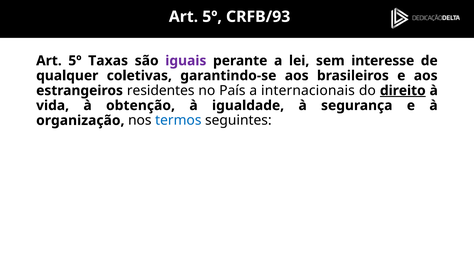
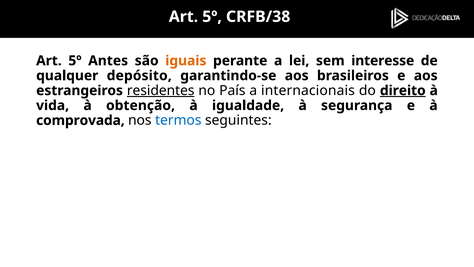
CRFB/93: CRFB/93 -> CRFB/38
Taxas: Taxas -> Antes
iguais colour: purple -> orange
coletivas: coletivas -> depósito
residentes underline: none -> present
organização: organização -> comprovada
